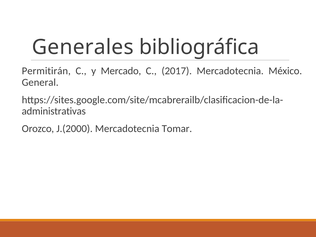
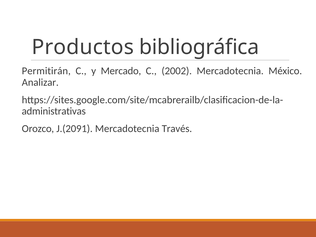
Generales: Generales -> Productos
2017: 2017 -> 2002
General: General -> Analizar
J.(2000: J.(2000 -> J.(2091
Tomar: Tomar -> Través
